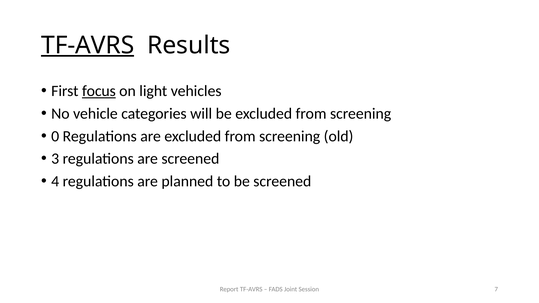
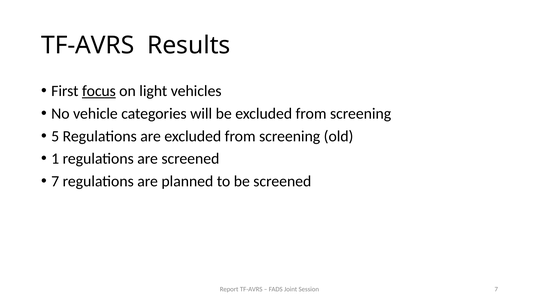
TF-AVRS at (88, 45) underline: present -> none
0: 0 -> 5
3: 3 -> 1
4 at (55, 181): 4 -> 7
